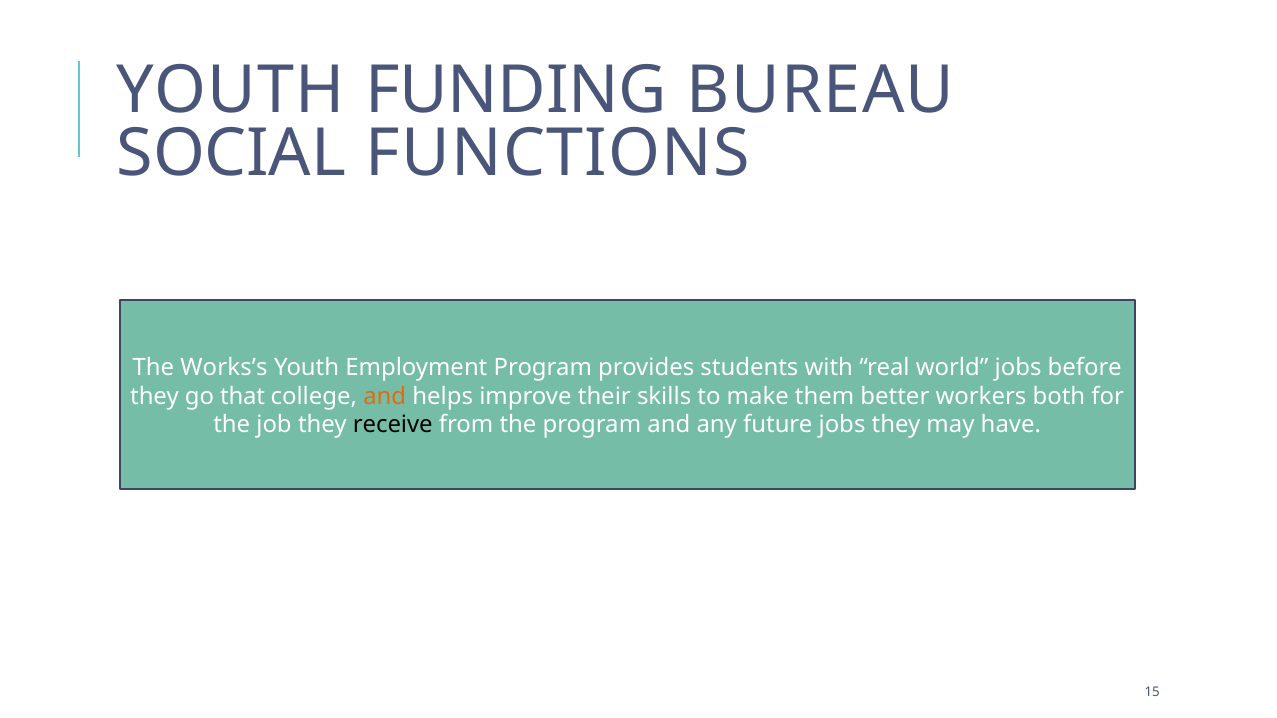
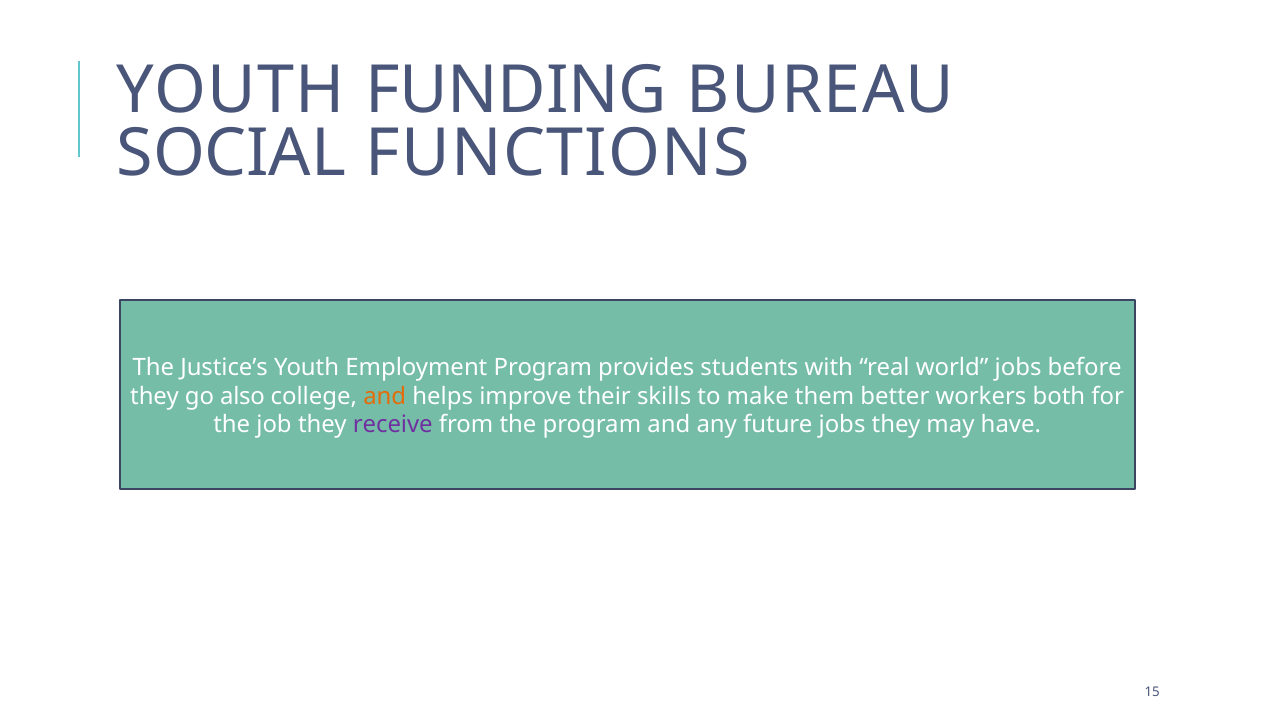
Works’s: Works’s -> Justice’s
that: that -> also
receive colour: black -> purple
